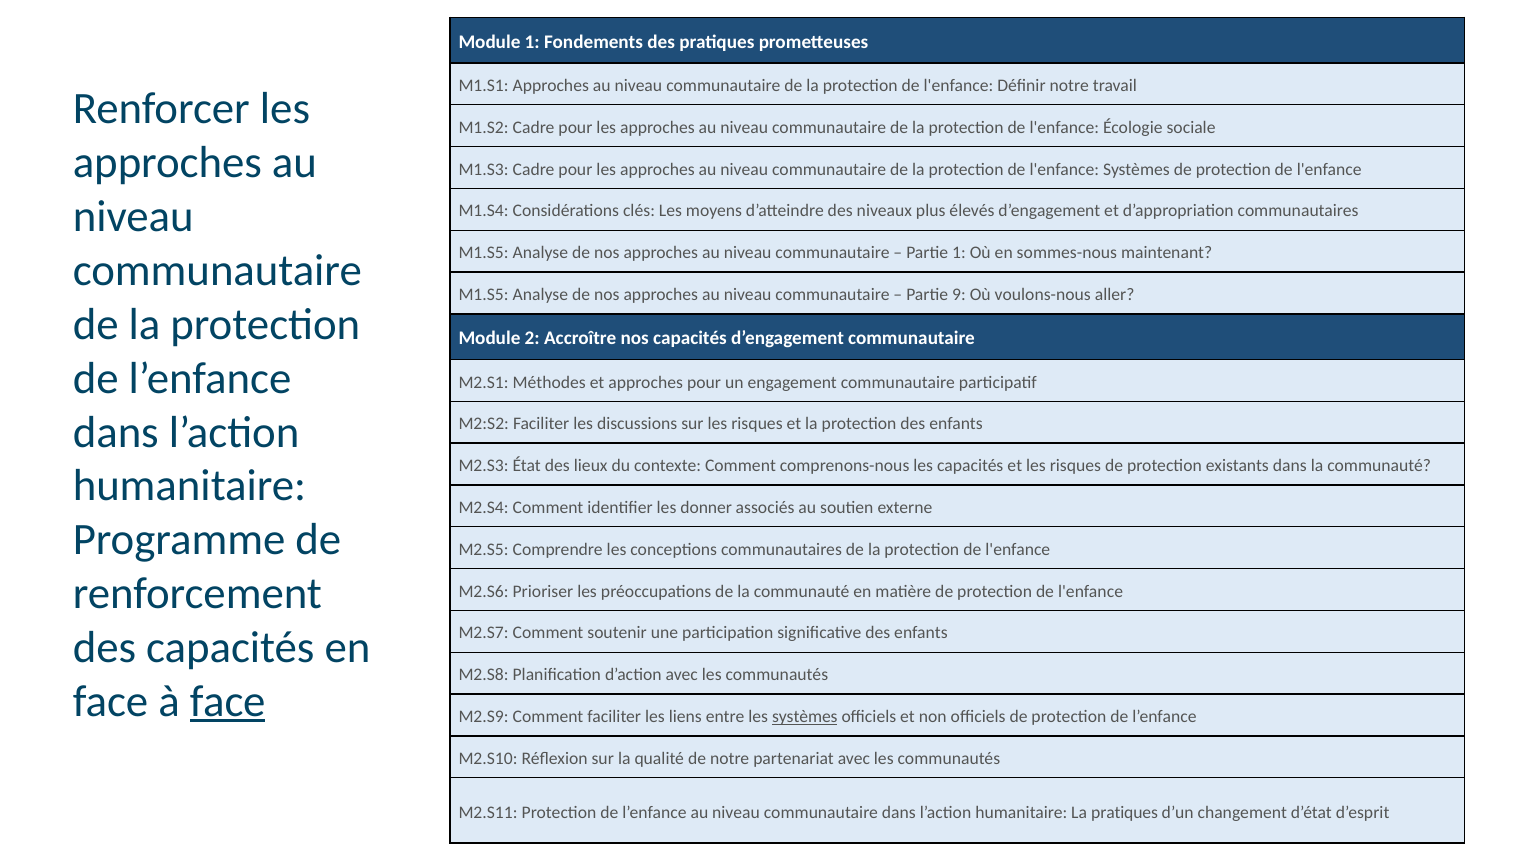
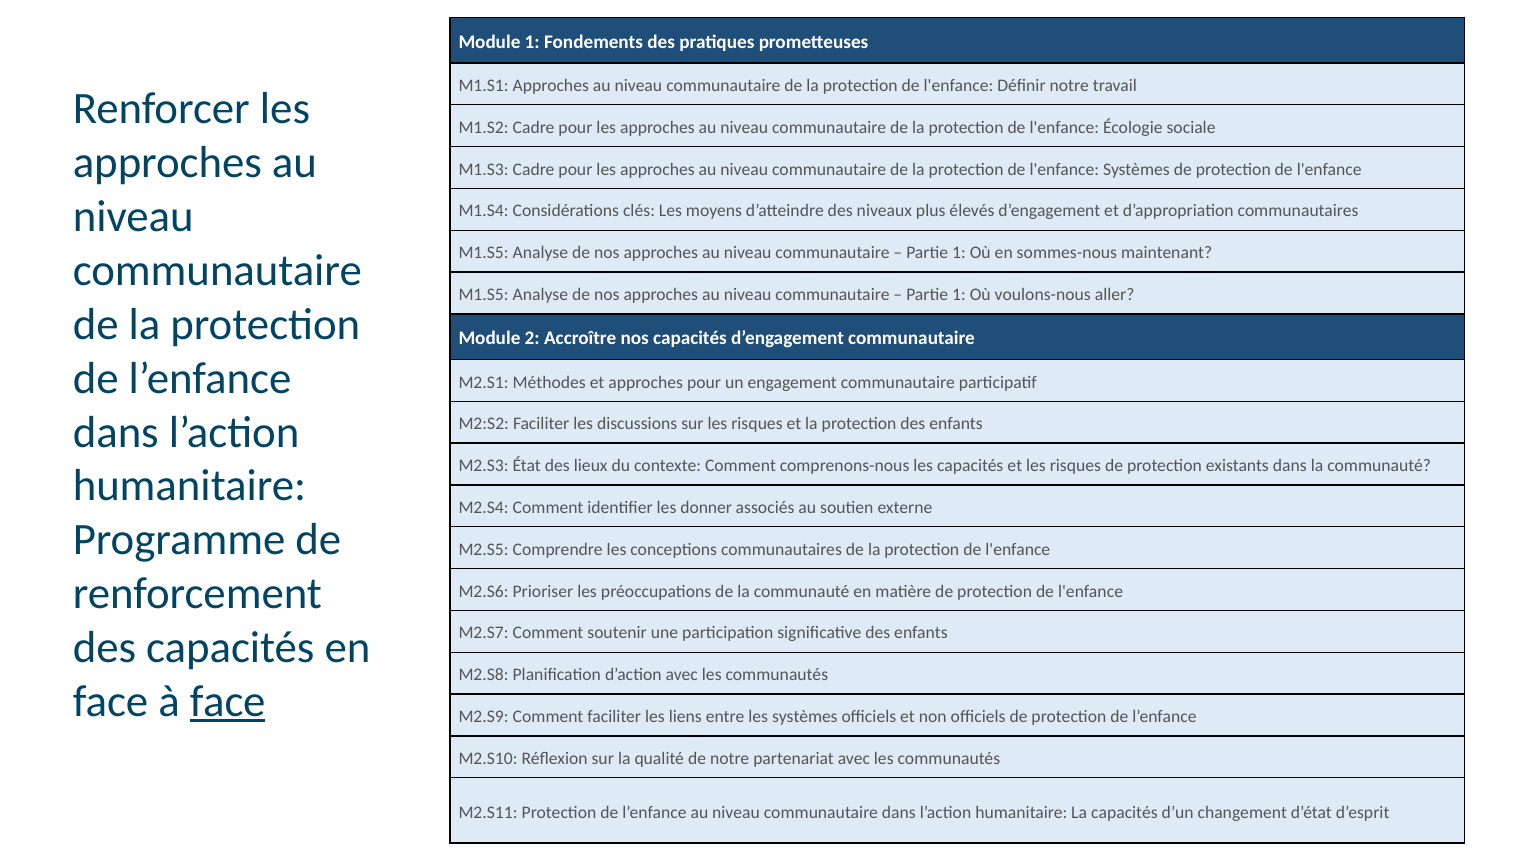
9 at (959, 295): 9 -> 1
systèmes at (805, 716) underline: present -> none
La pratiques: pratiques -> capacités
